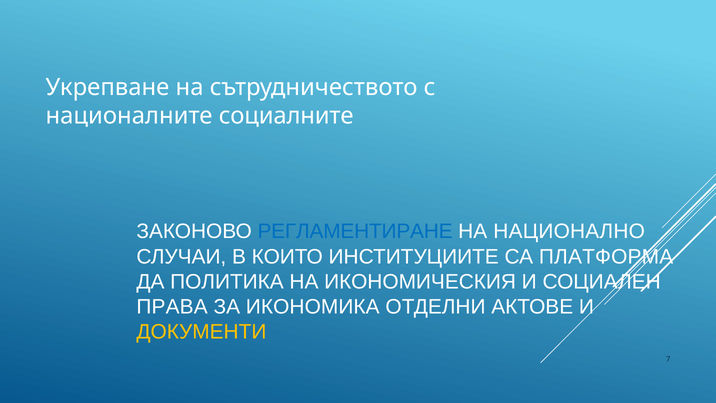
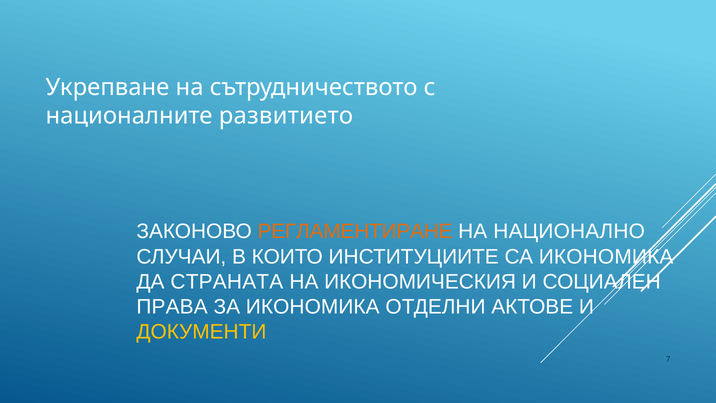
социалните: социалните -> развитието
РЕГЛАМЕНТИРАНЕ colour: blue -> orange
СА ПЛАТФОРМА: ПЛАТФОРМА -> ИКОНОМИКА
ПОЛИТИКА: ПОЛИТИКА -> СТРАНАТА
